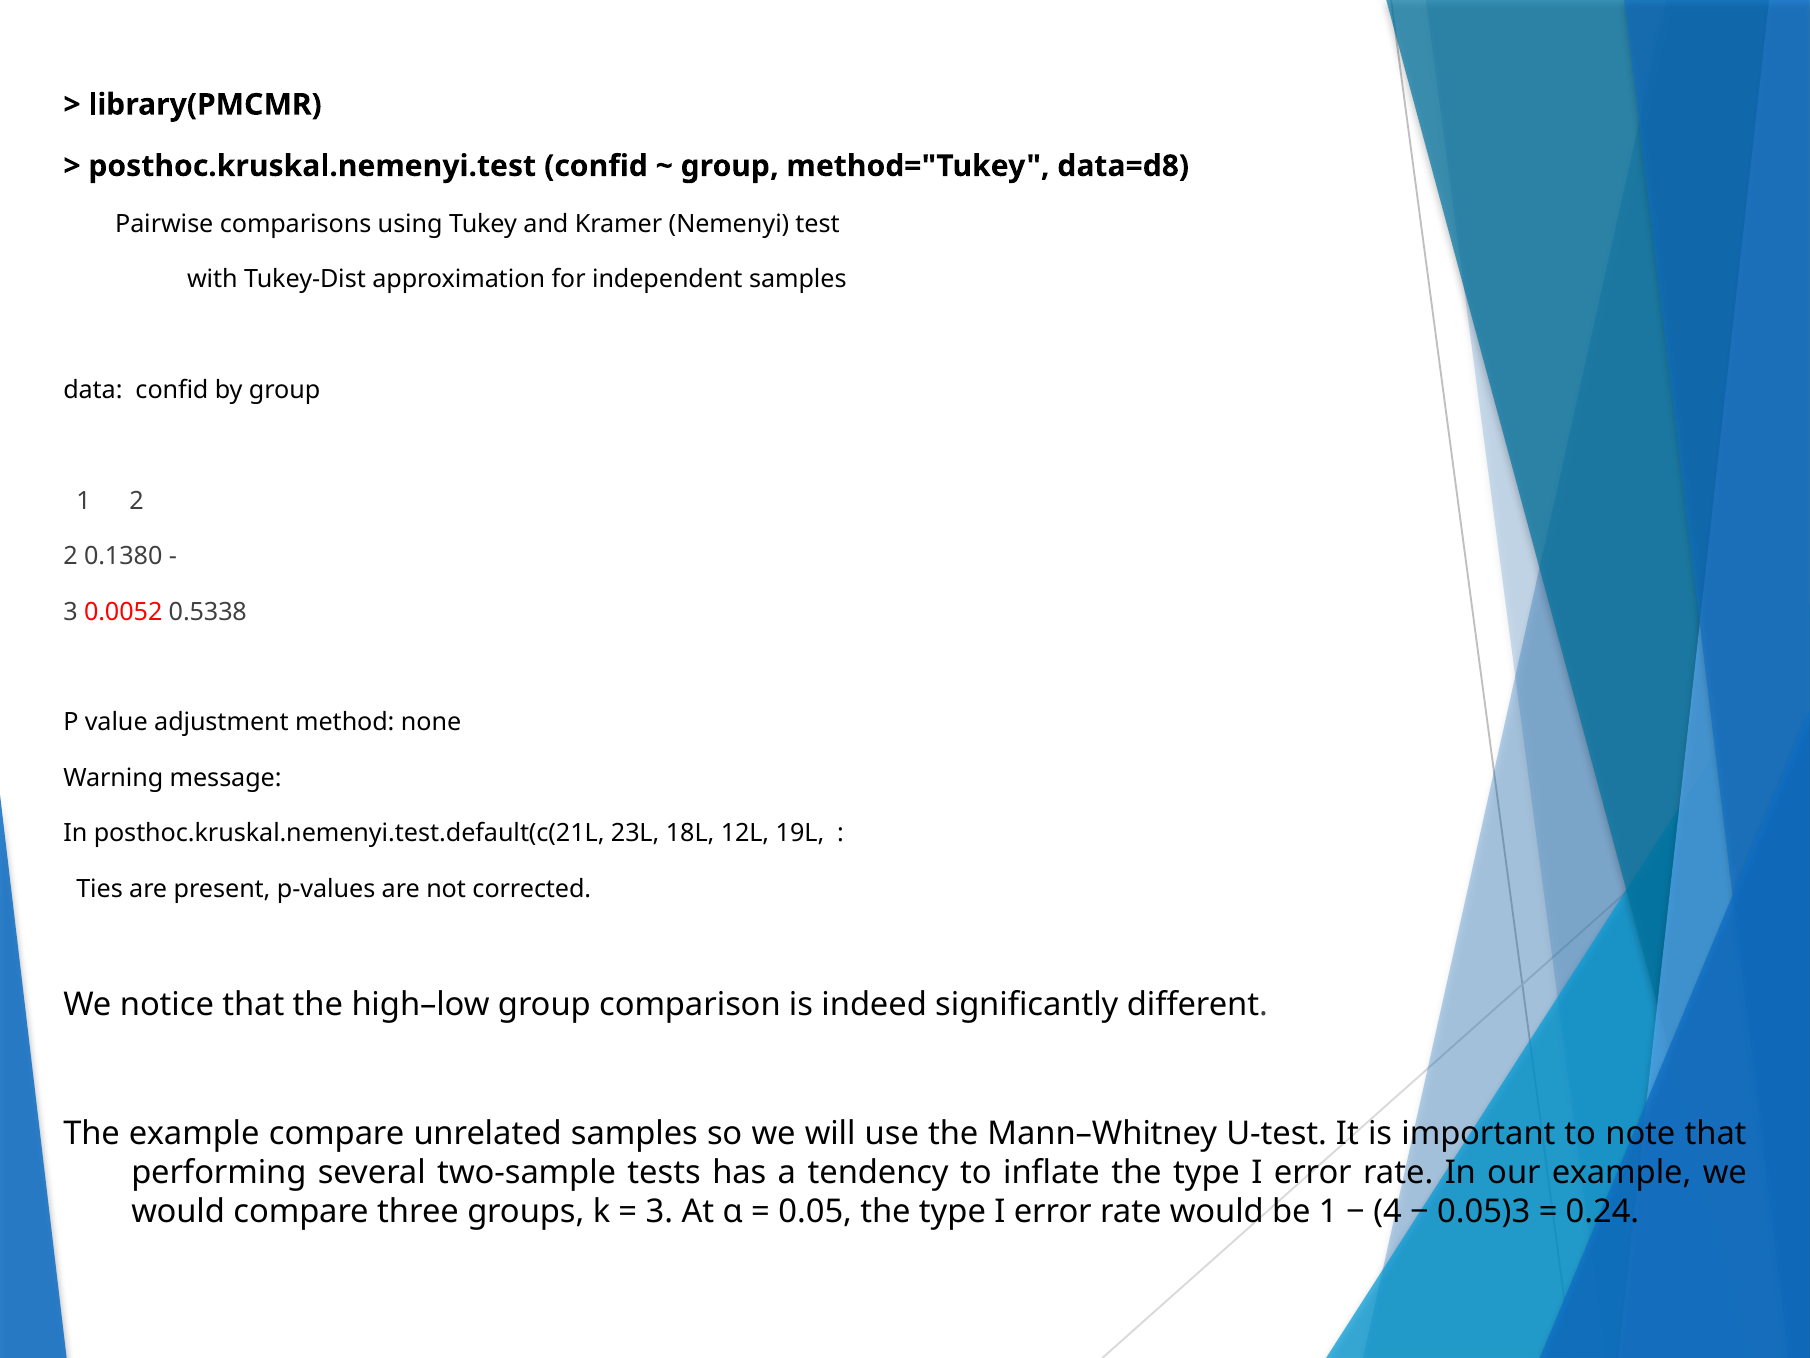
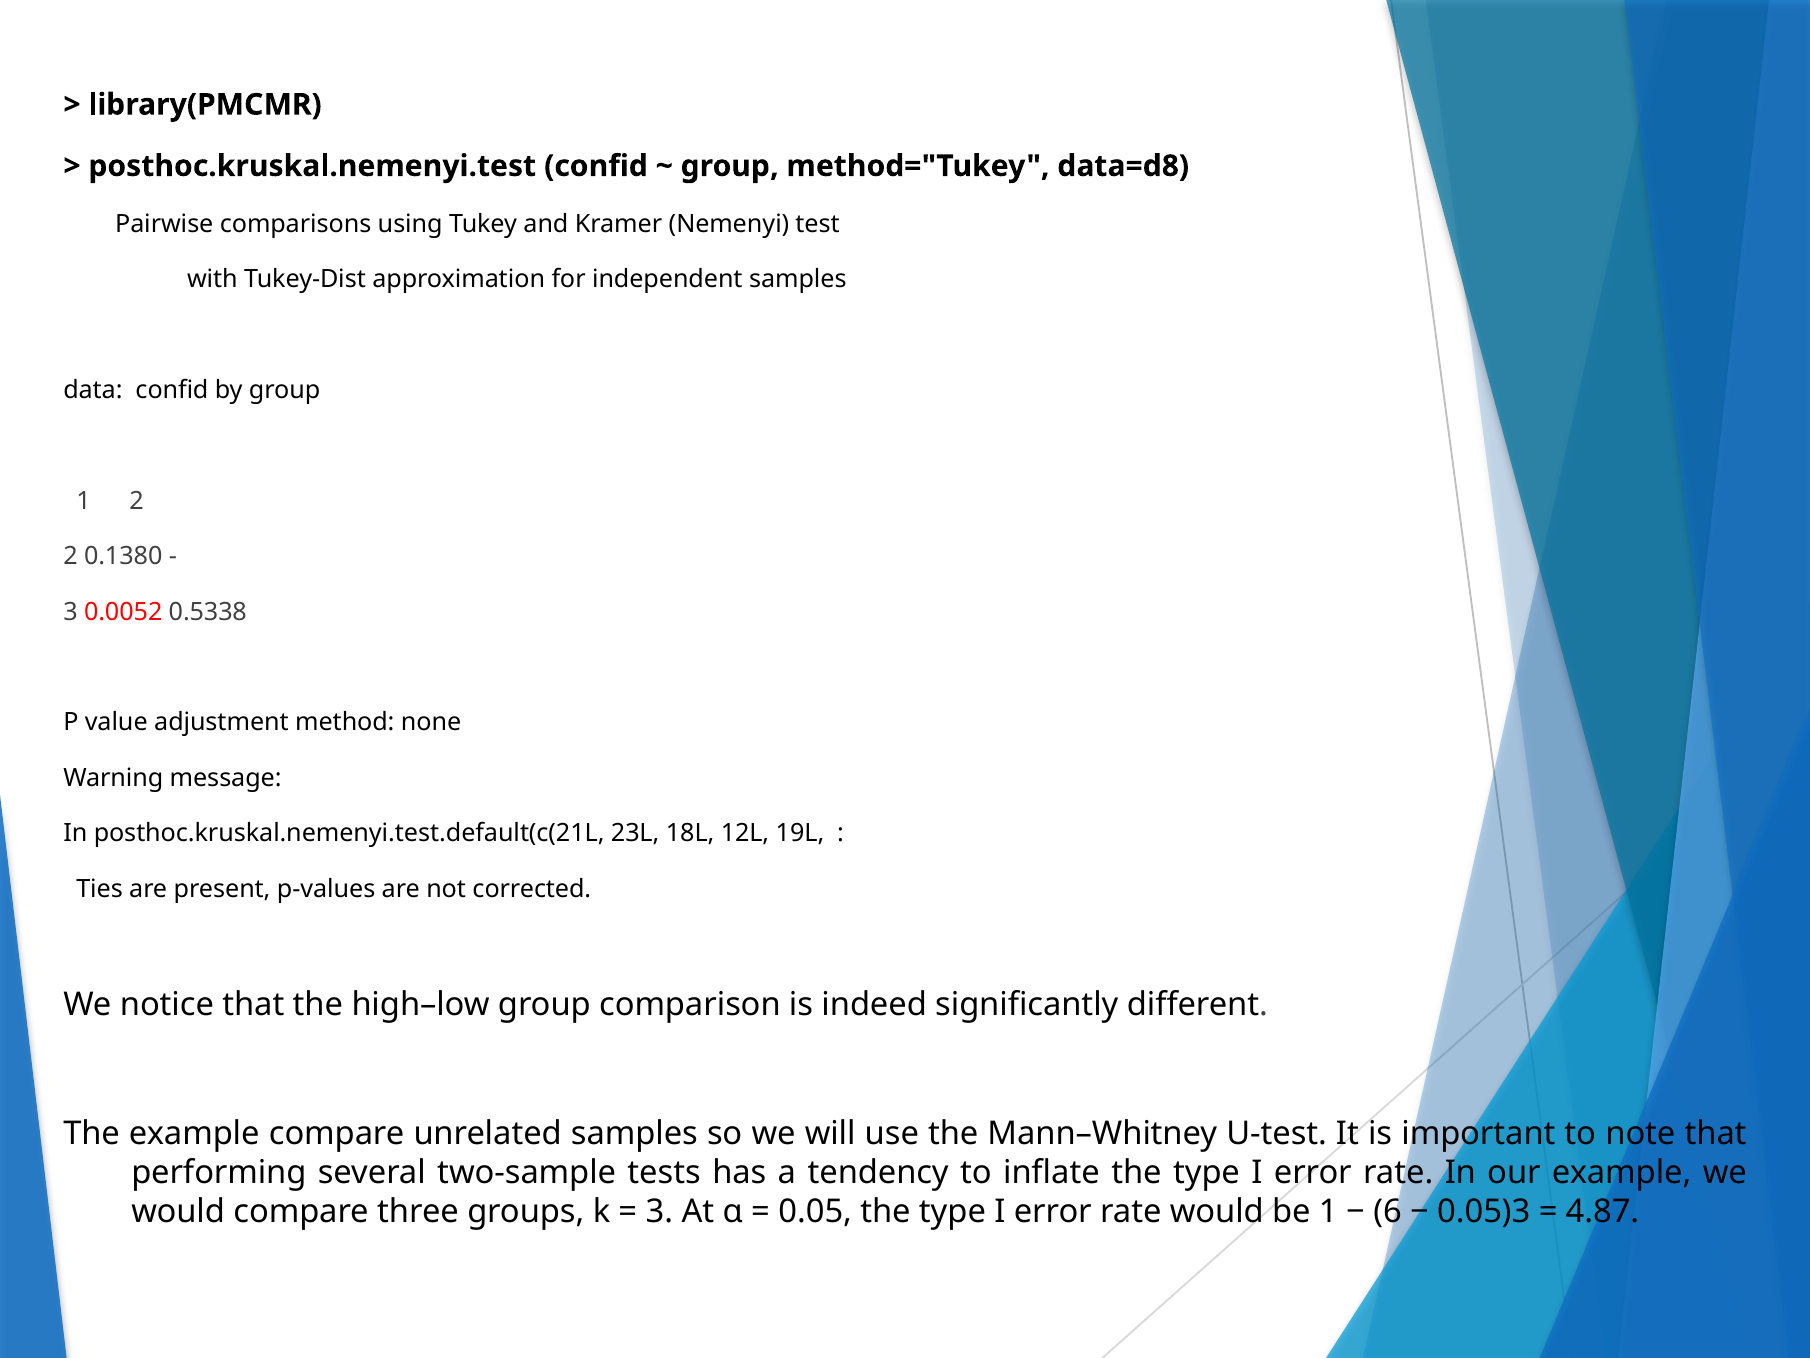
4: 4 -> 6
0.24: 0.24 -> 4.87
